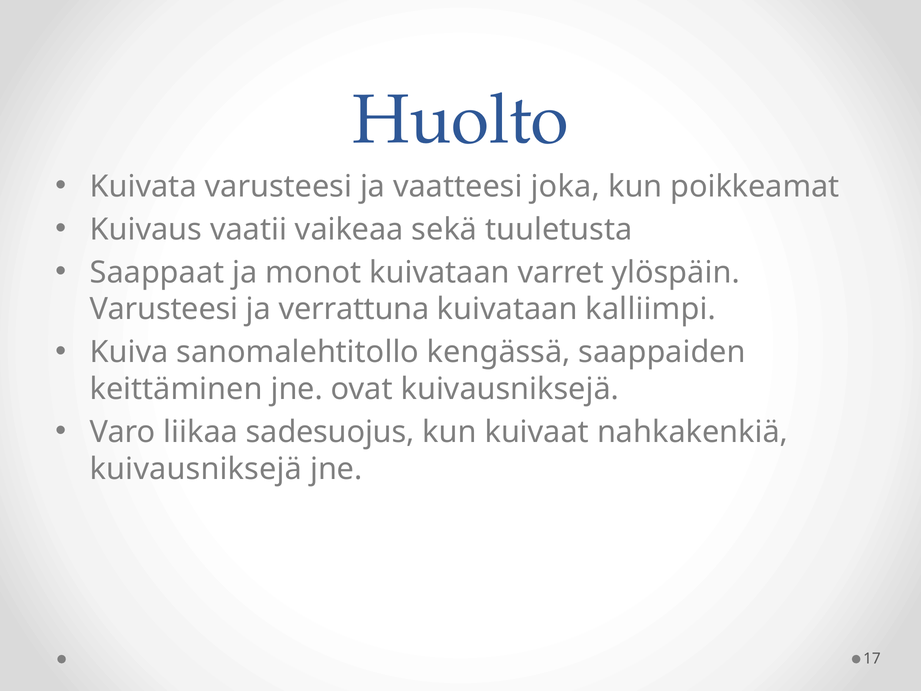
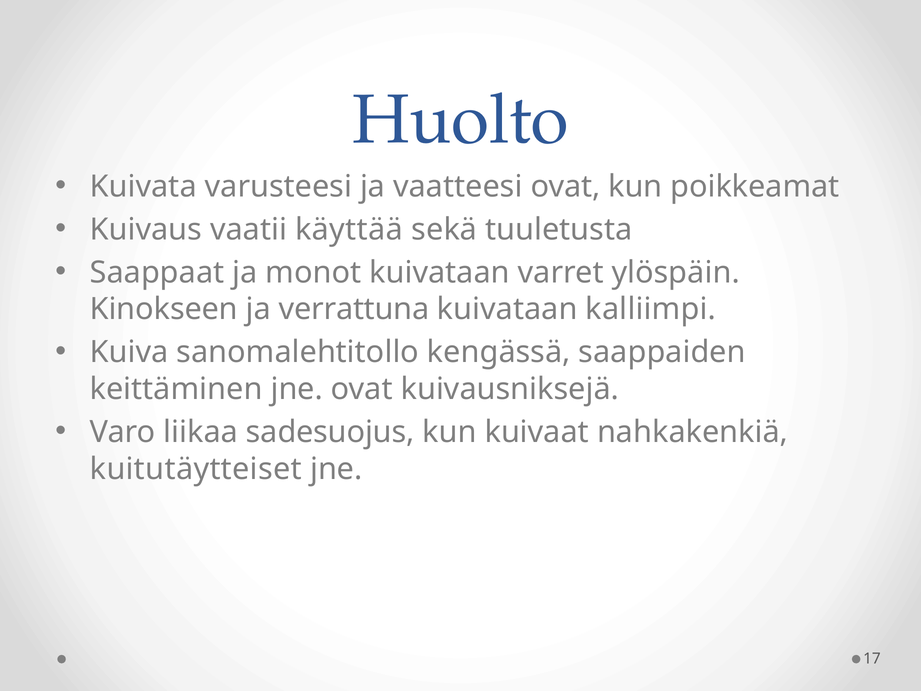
vaatteesi joka: joka -> ovat
vaikeaa: vaikeaa -> käyttää
Varusteesi at (164, 309): Varusteesi -> Kinokseen
kuivausniksejä at (196, 469): kuivausniksejä -> kuitutäytteiset
